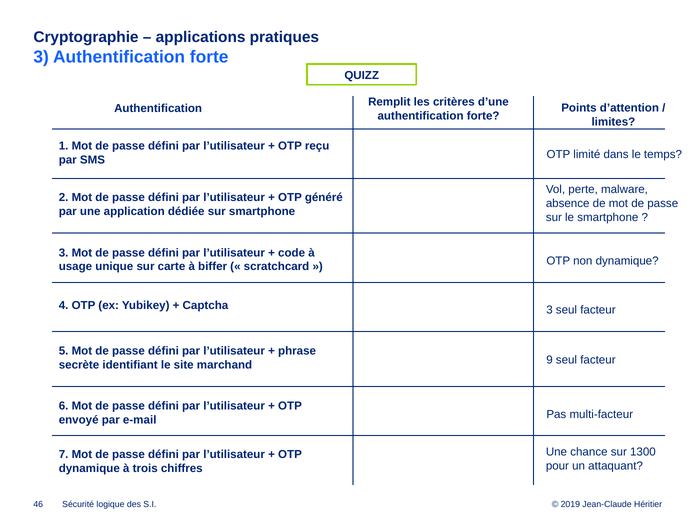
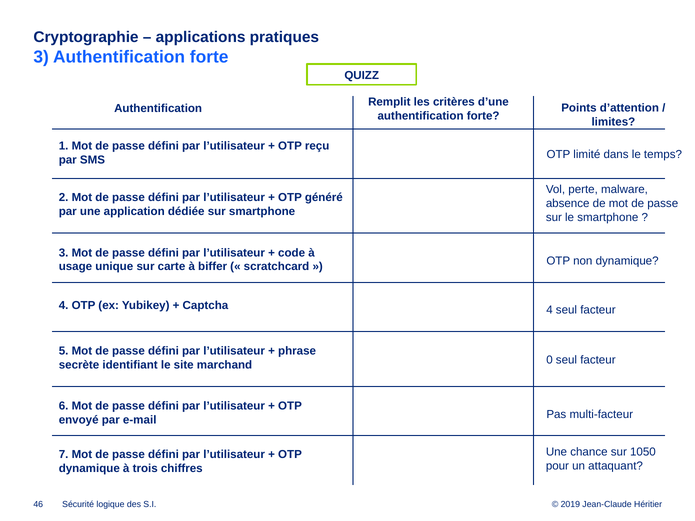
Captcha 3: 3 -> 4
9: 9 -> 0
1300: 1300 -> 1050
